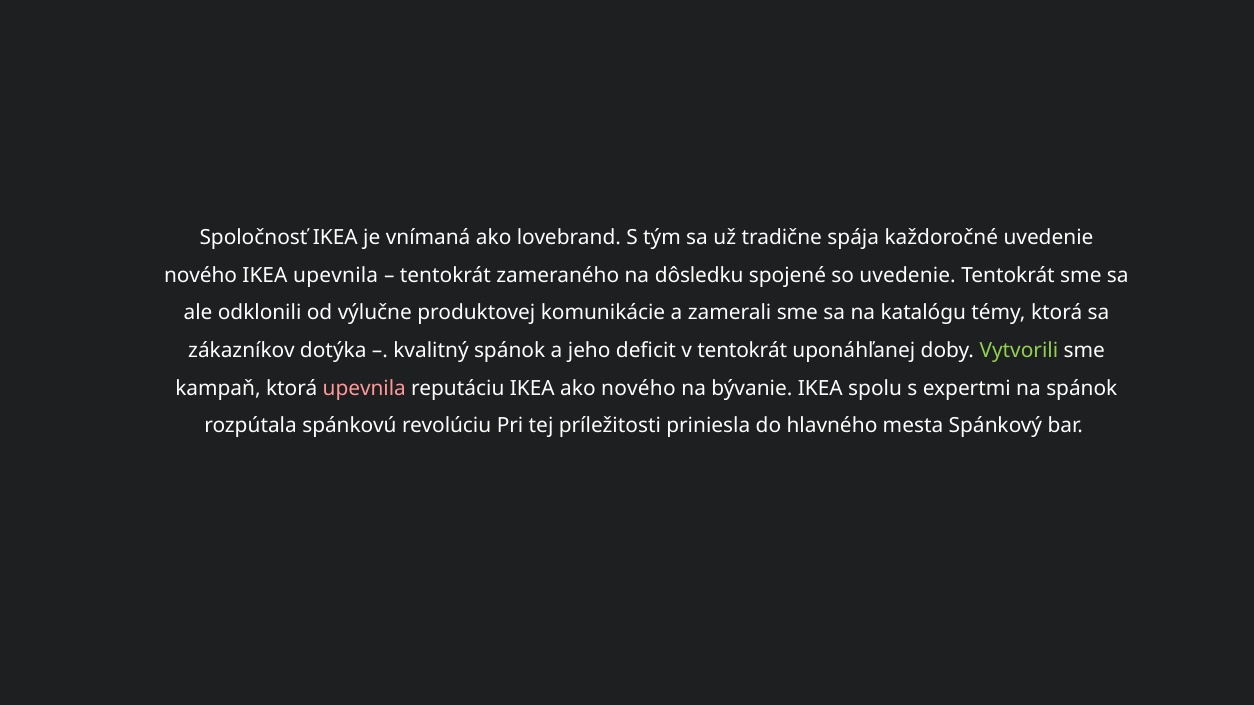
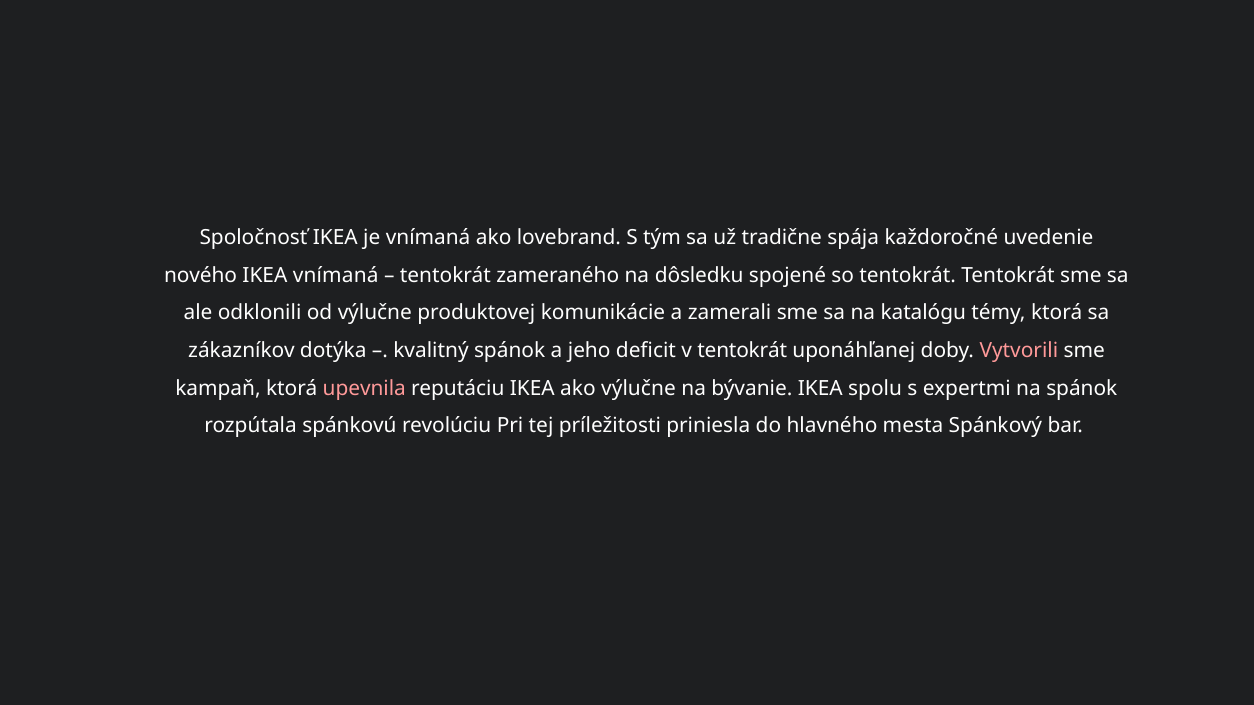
IKEA upevnila: upevnila -> vnímaná
so uvedenie: uvedenie -> tentokrát
Vytvorili colour: light green -> pink
ako nového: nového -> výlučne
